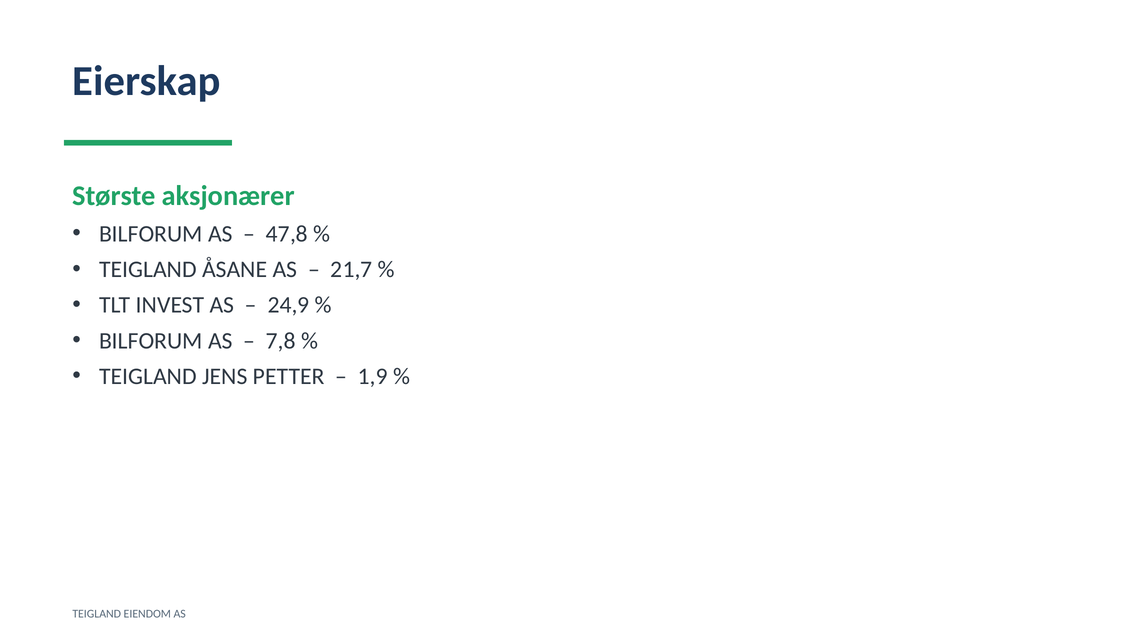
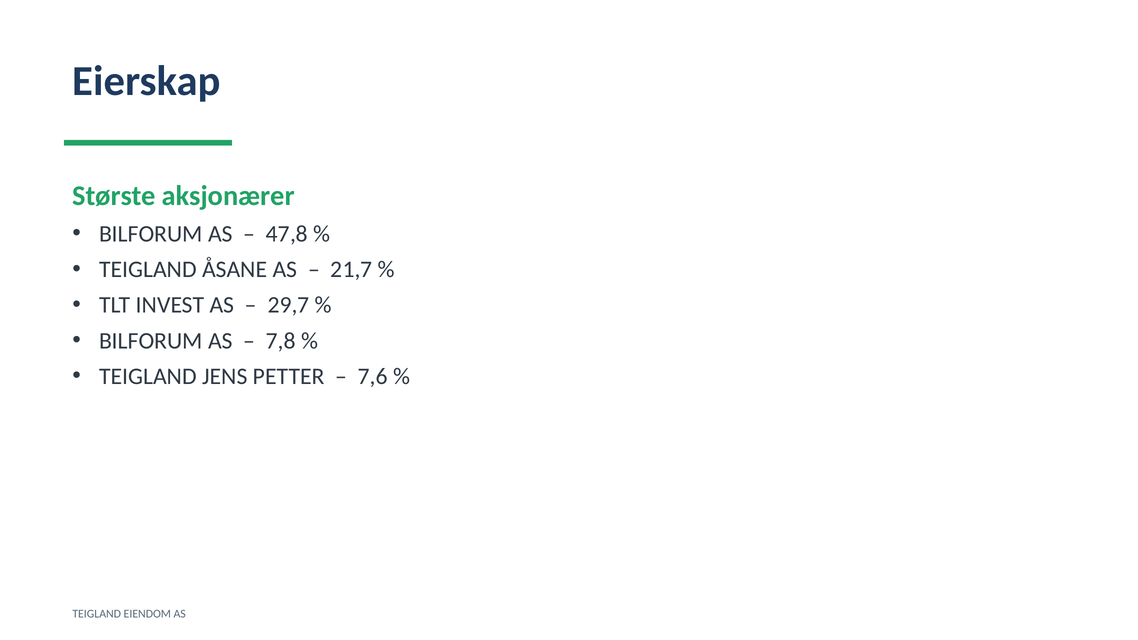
24,9: 24,9 -> 29,7
1,9: 1,9 -> 7,6
